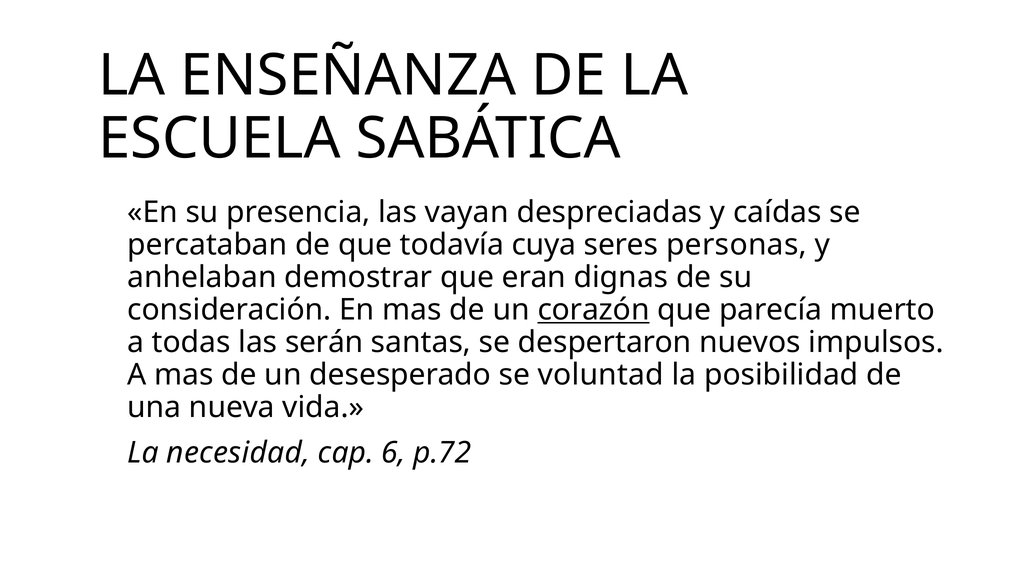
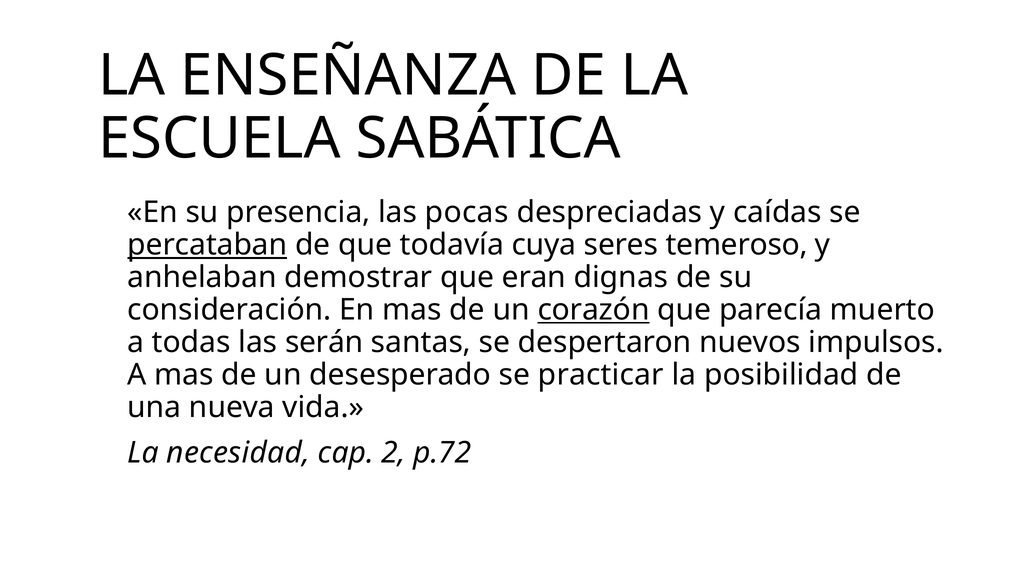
vayan: vayan -> pocas
percataban underline: none -> present
personas: personas -> temeroso
voluntad: voluntad -> practicar
6: 6 -> 2
